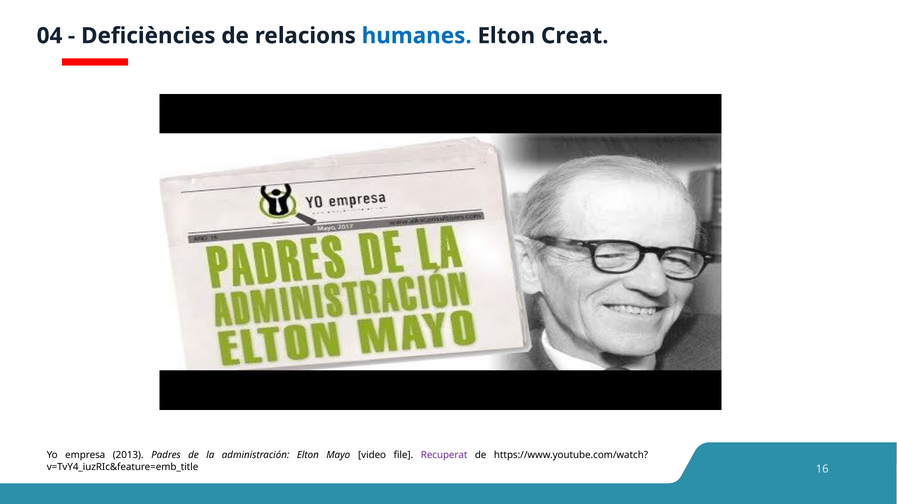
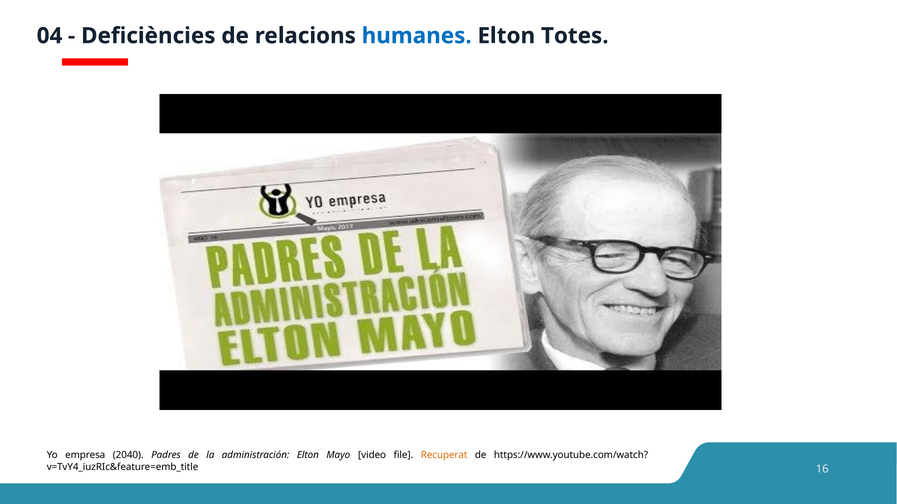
Creat: Creat -> Totes
2013: 2013 -> 2040
Recuperat colour: purple -> orange
